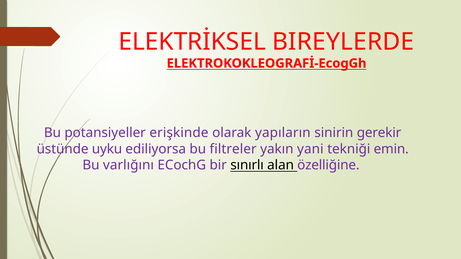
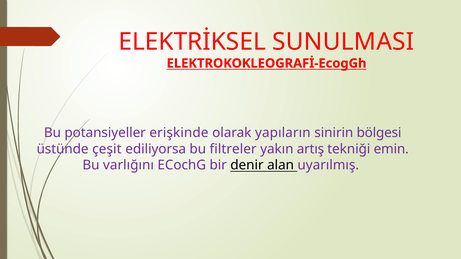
BIREYLERDE: BIREYLERDE -> SUNULMASI
gerekir: gerekir -> bölgesi
uyku: uyku -> çeşit
yani: yani -> artış
sınırlı: sınırlı -> denir
özelliğine: özelliğine -> uyarılmış
